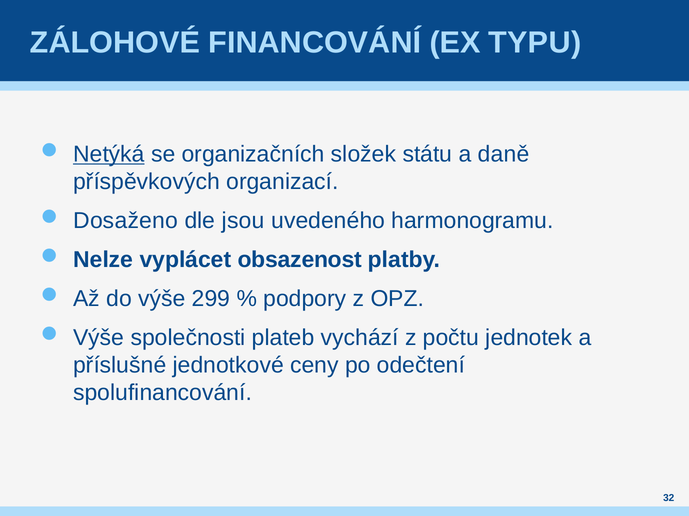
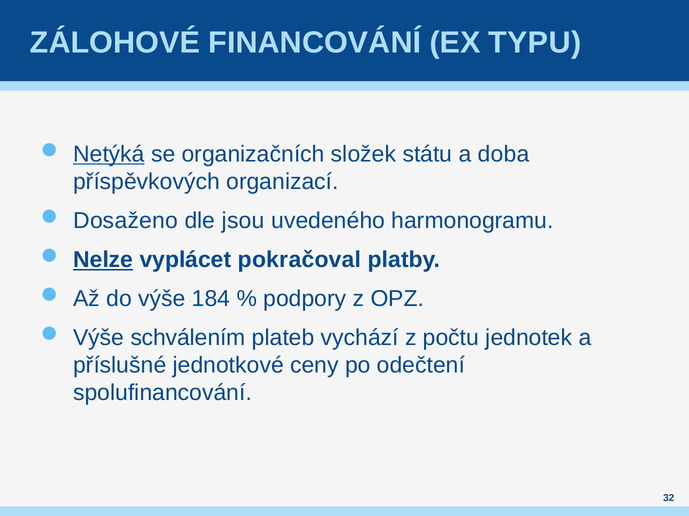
daně: daně -> doba
Nelze underline: none -> present
obsazenost: obsazenost -> pokračoval
299: 299 -> 184
společnosti: společnosti -> schválením
